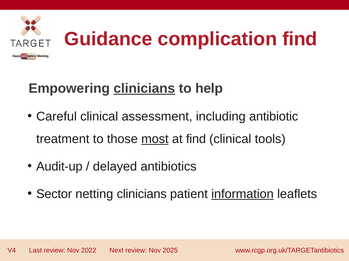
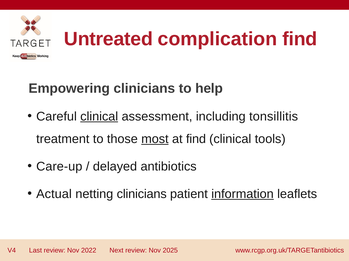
Guidance: Guidance -> Untreated
clinicians at (144, 89) underline: present -> none
clinical at (99, 117) underline: none -> present
antibiotic: antibiotic -> tonsillitis
Audit-up: Audit-up -> Care-up
Sector: Sector -> Actual
